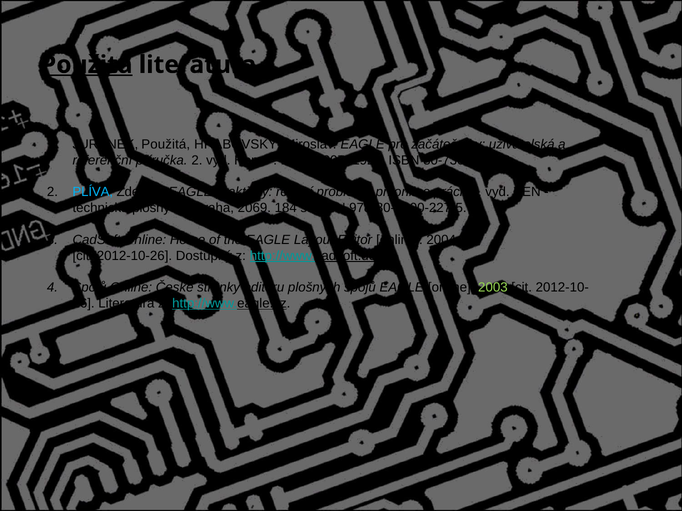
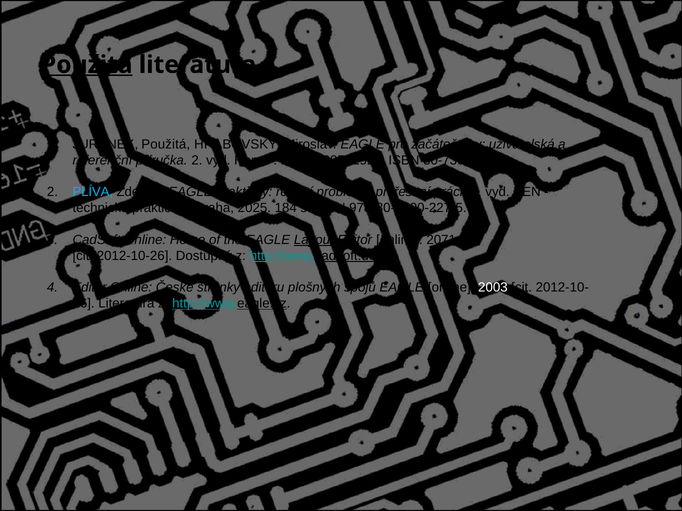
při online: online -> řešení
technická plošných: plošných -> prakticky
2069: 2069 -> 2025
Layout underline: none -> present
2004: 2004 -> 2071
Spojů at (89, 288): Spojů -> Editor
2003 colour: light green -> white
